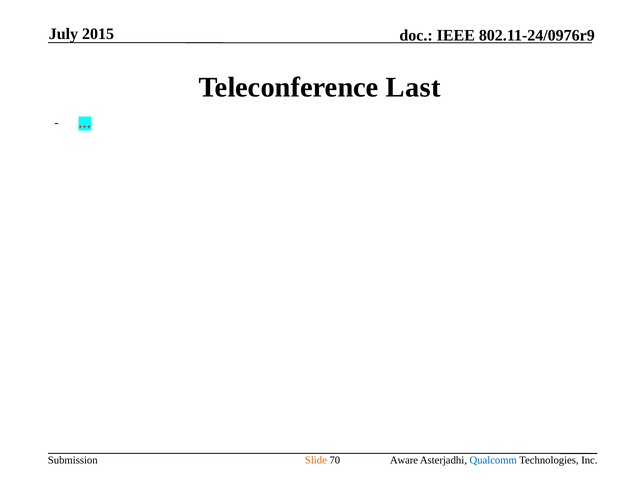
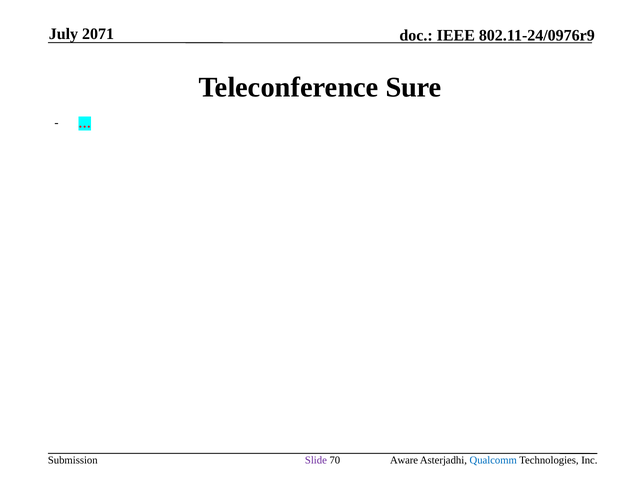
2015: 2015 -> 2071
Last: Last -> Sure
Slide colour: orange -> purple
